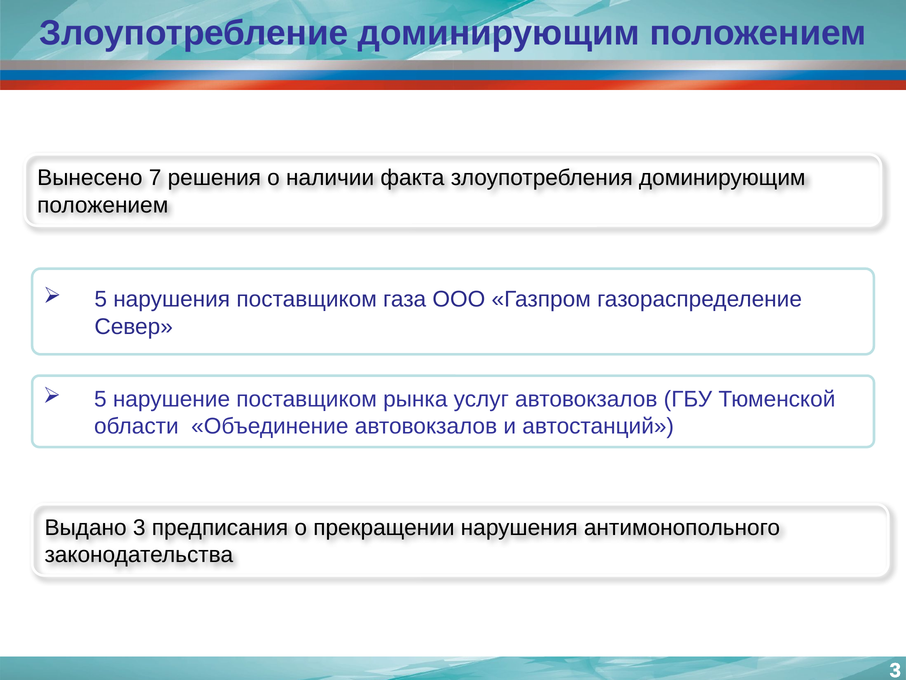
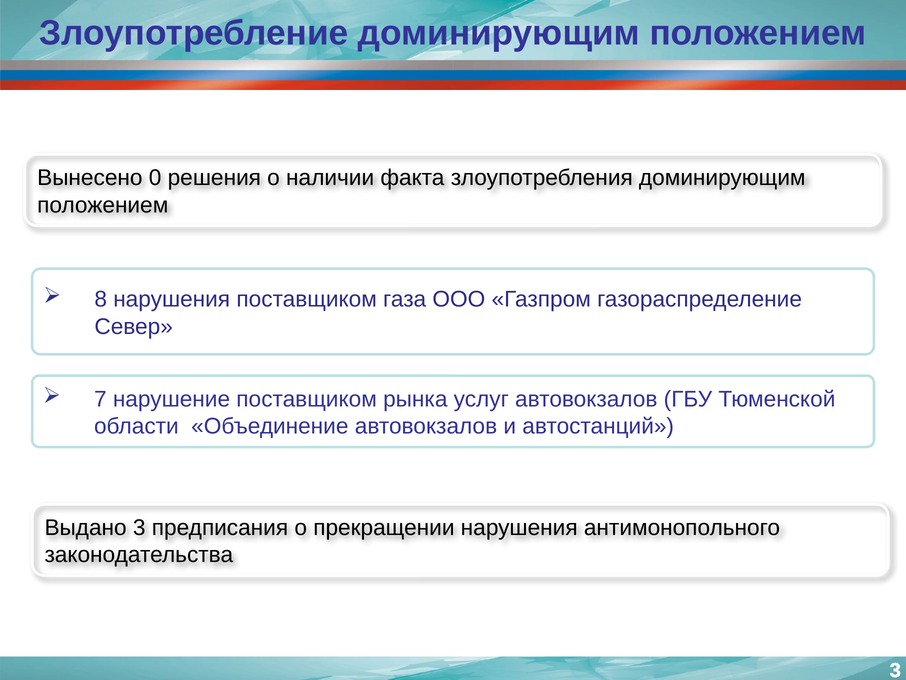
7: 7 -> 0
5 at (101, 299): 5 -> 8
5 at (100, 399): 5 -> 7
